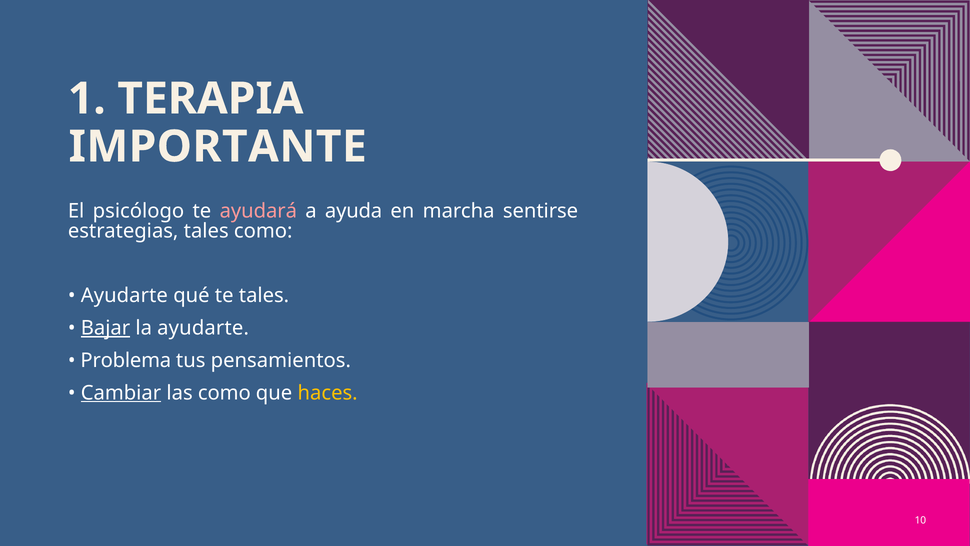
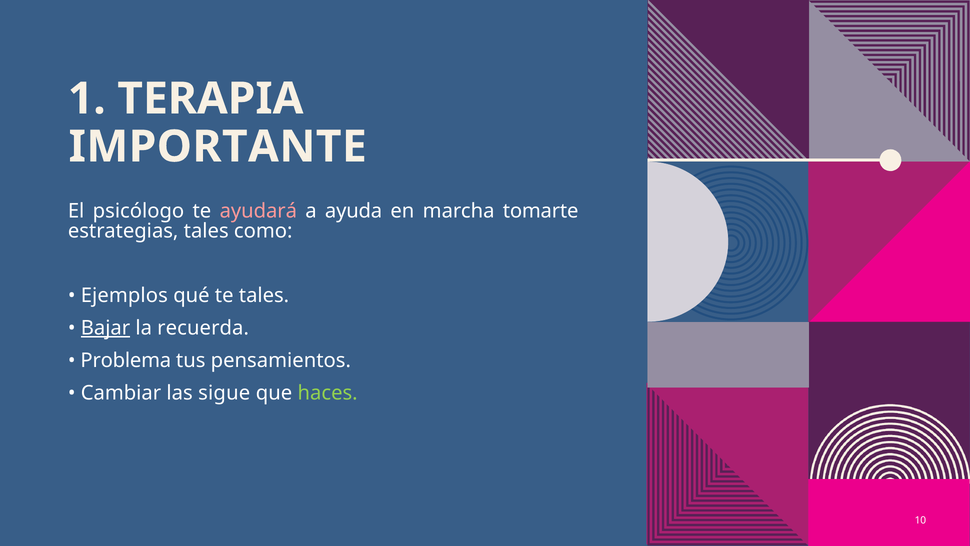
sentirse: sentirse -> tomarte
Ayudarte at (124, 296): Ayudarte -> Ejemplos
la ayudarte: ayudarte -> recuerda
Cambiar underline: present -> none
las como: como -> sigue
haces colour: yellow -> light green
